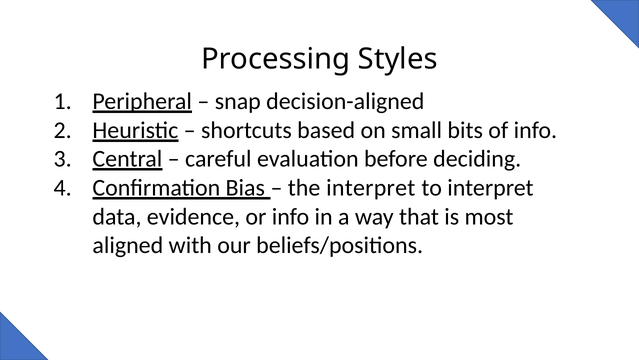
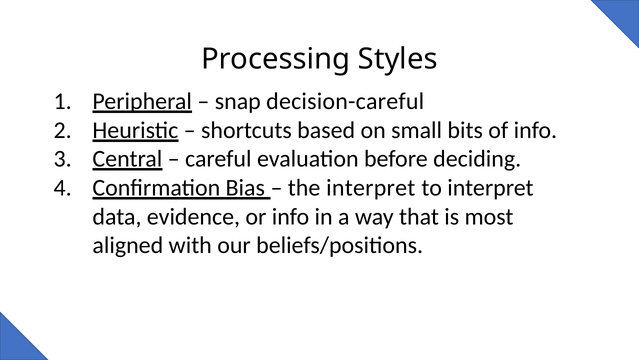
decision-aligned: decision-aligned -> decision-careful
